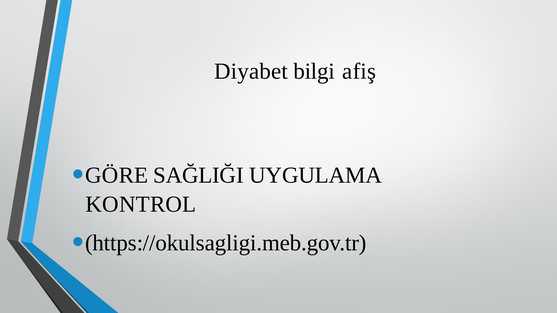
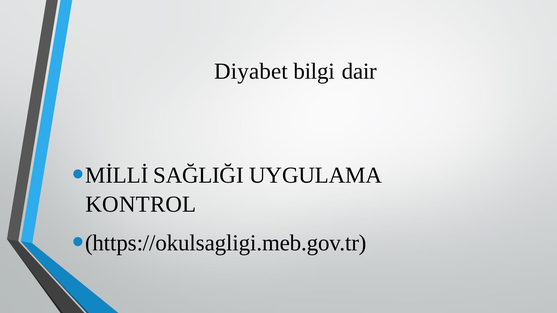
afiş: afiş -> dair
GÖRE: GÖRE -> MİLLİ
